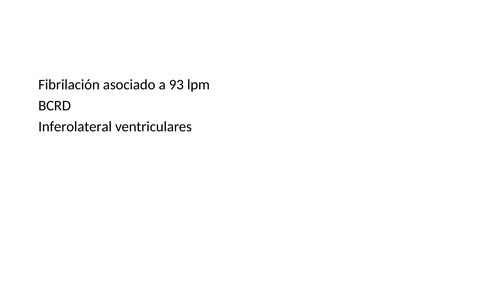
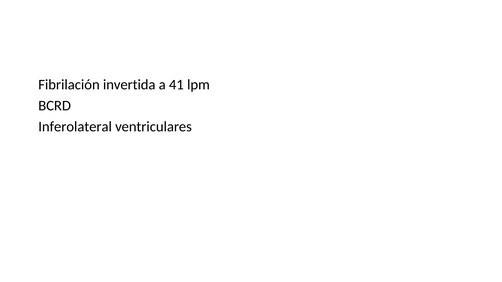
asociado: asociado -> invertida
93: 93 -> 41
